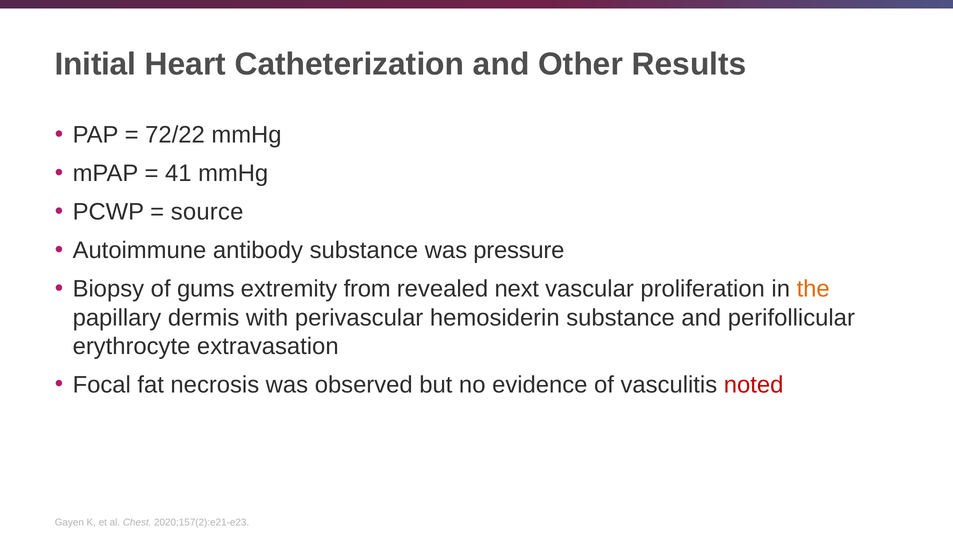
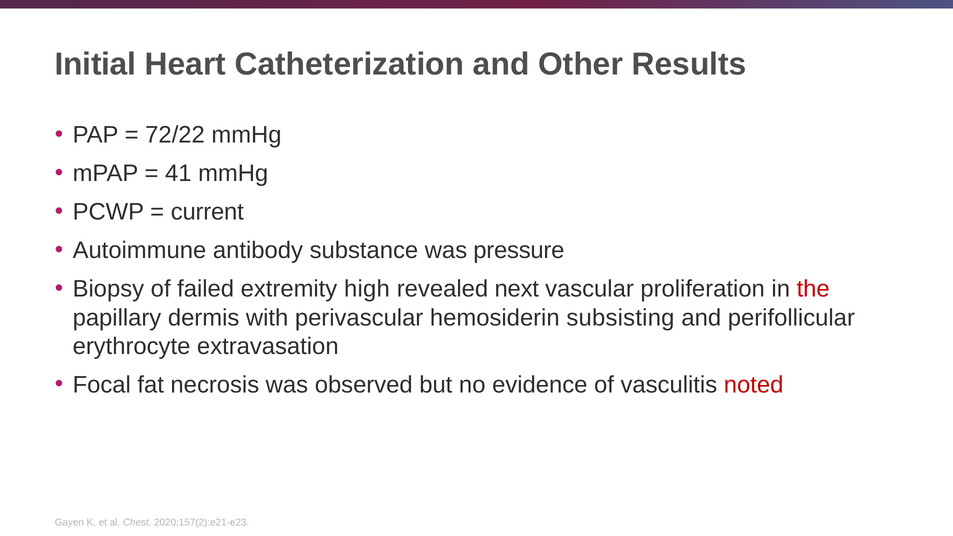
source: source -> current
gums: gums -> failed
from: from -> high
the colour: orange -> red
hemosiderin substance: substance -> subsisting
